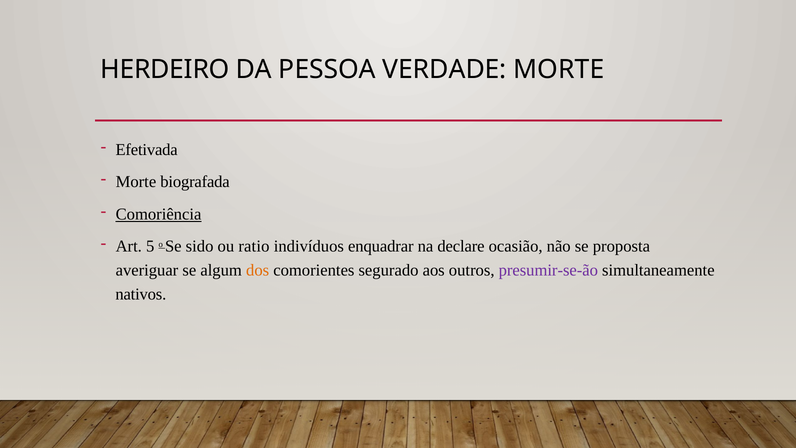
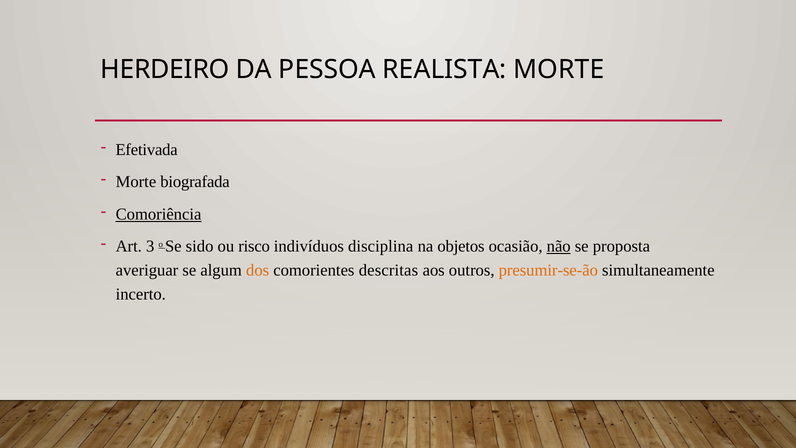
VERDADE: VERDADE -> REALISTA
5: 5 -> 3
ratio: ratio -> risco
enquadrar: enquadrar -> disciplina
declare: declare -> objetos
não underline: none -> present
segurado: segurado -> descritas
presumir-se-ão colour: purple -> orange
nativos: nativos -> incerto
